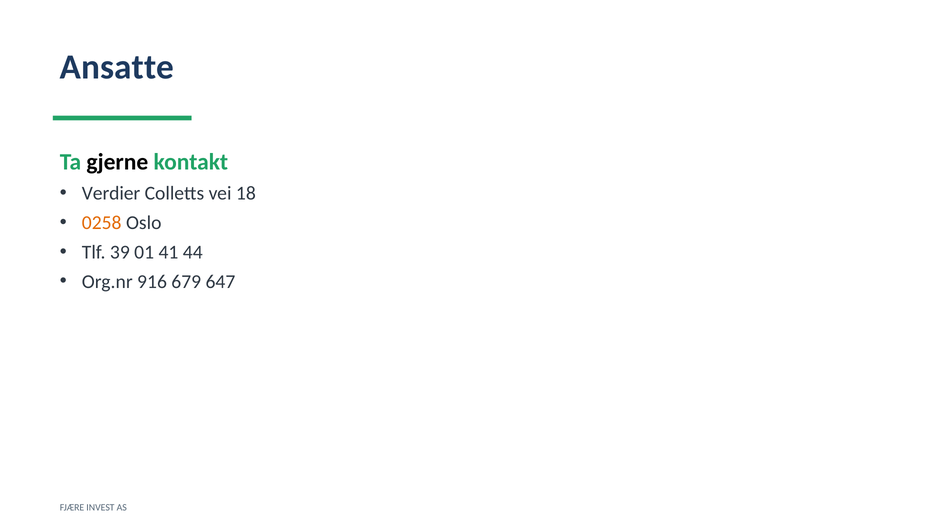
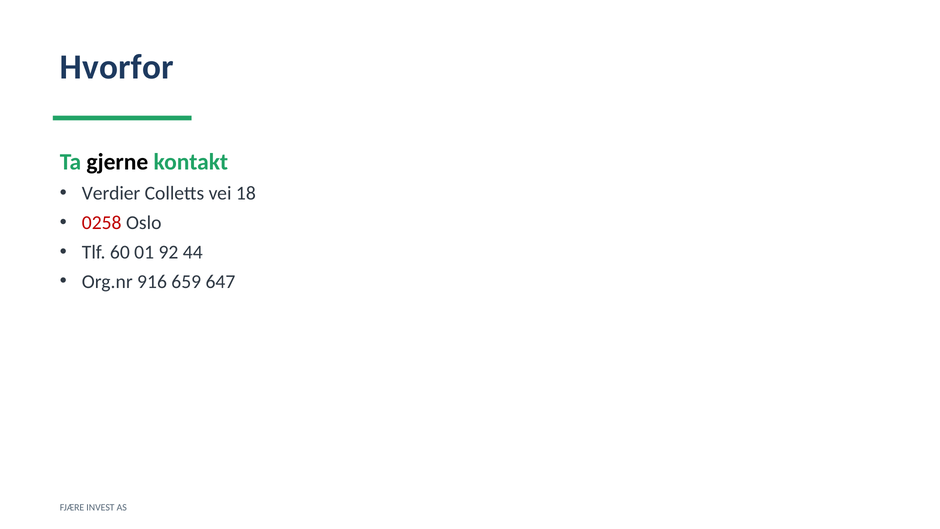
Ansatte: Ansatte -> Hvorfor
0258 colour: orange -> red
39: 39 -> 60
41: 41 -> 92
679: 679 -> 659
